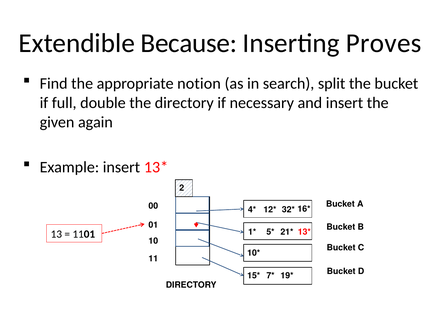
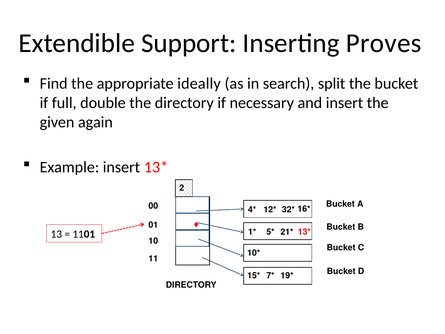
Because: Because -> Support
notion: notion -> ideally
